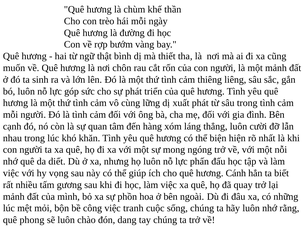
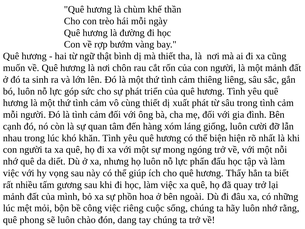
cùng lững: lững -> thiết
thẳng: thẳng -> giống
Cánh: Cánh -> Thấy
tranh: tranh -> riêng
